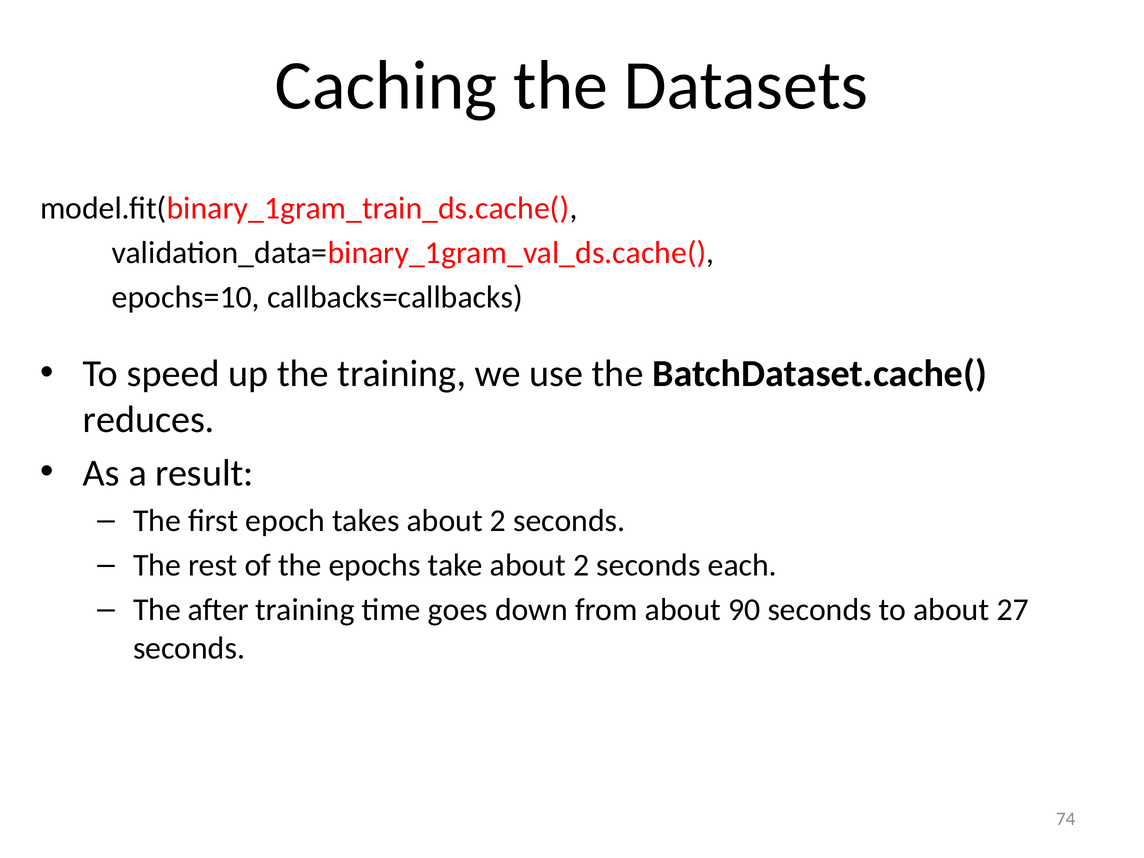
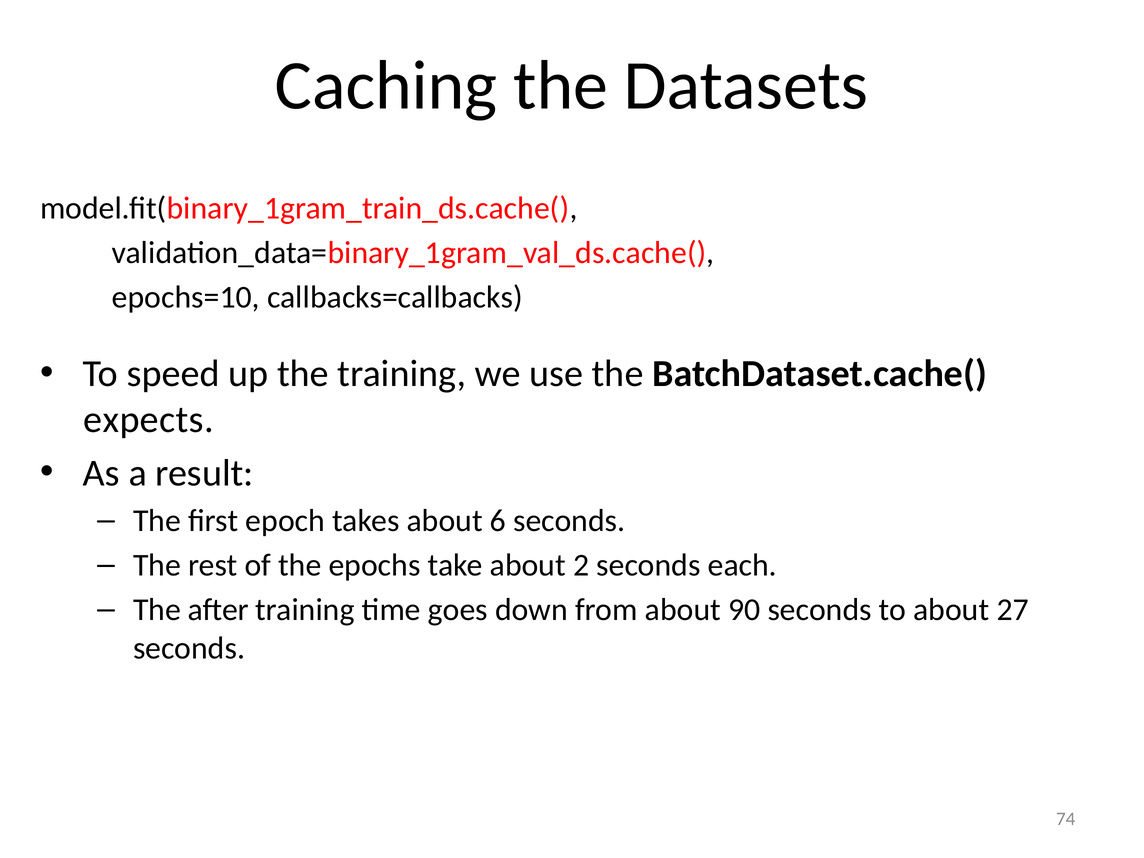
reduces: reduces -> expects
takes about 2: 2 -> 6
